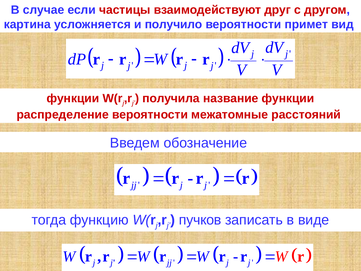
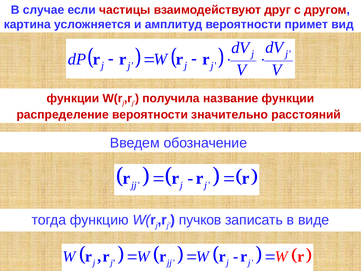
получило: получило -> амплитуд
межатомные: межатомные -> значительно
